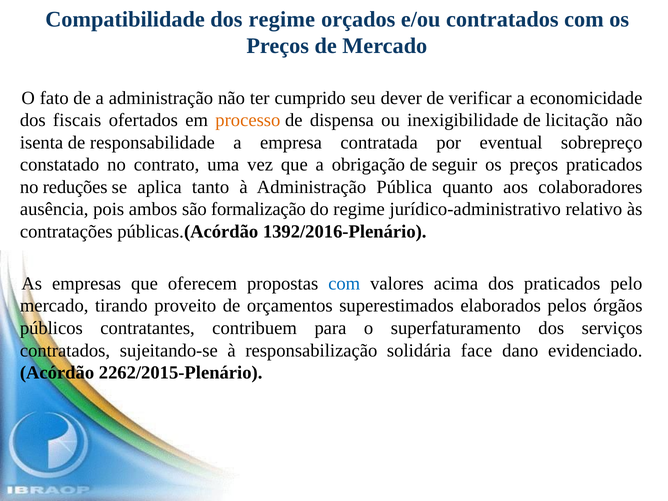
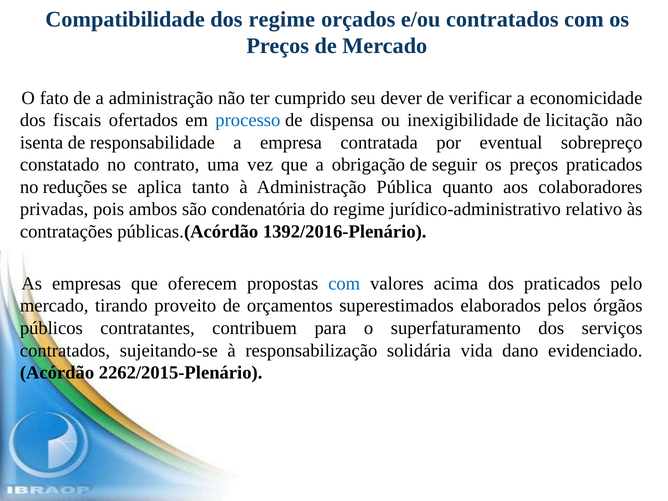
processo colour: orange -> blue
ausência: ausência -> privadas
formalização: formalização -> condenatória
face: face -> vida
